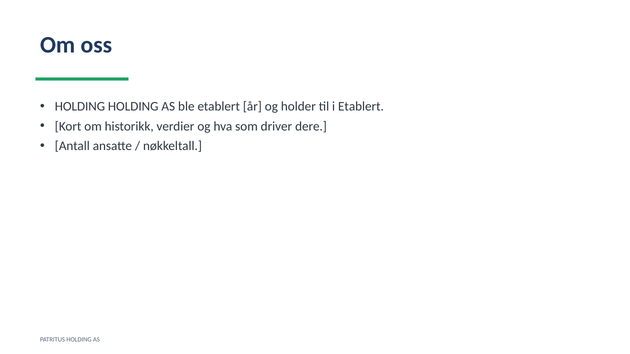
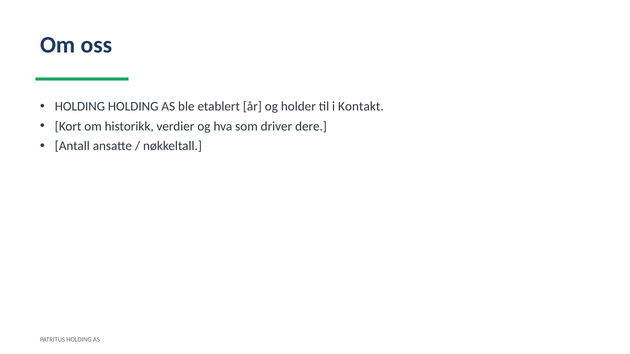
i Etablert: Etablert -> Kontakt
